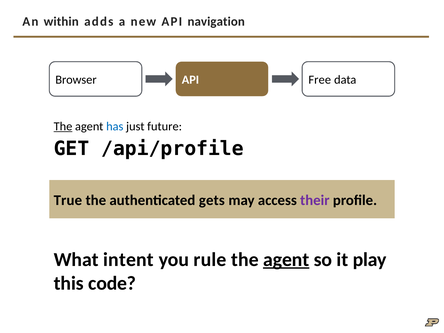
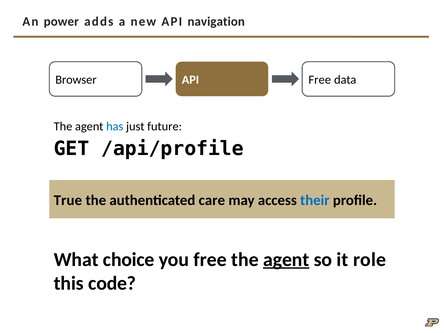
within: within -> power
The at (63, 126) underline: present -> none
gets: gets -> care
their colour: purple -> blue
intent: intent -> choice
you rule: rule -> free
play: play -> role
